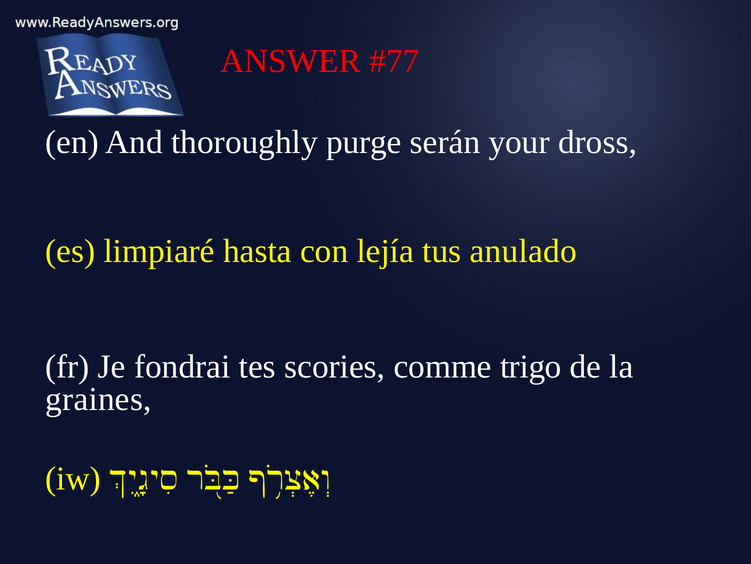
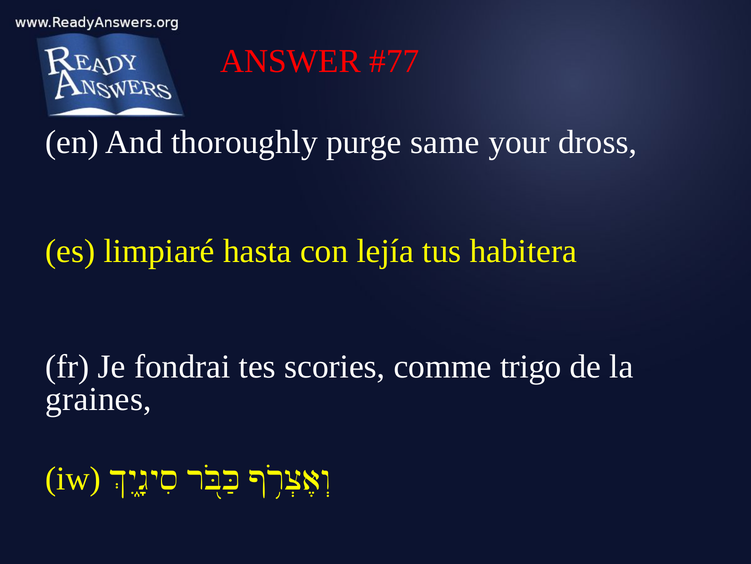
serán: serán -> same
anulado: anulado -> habitera
